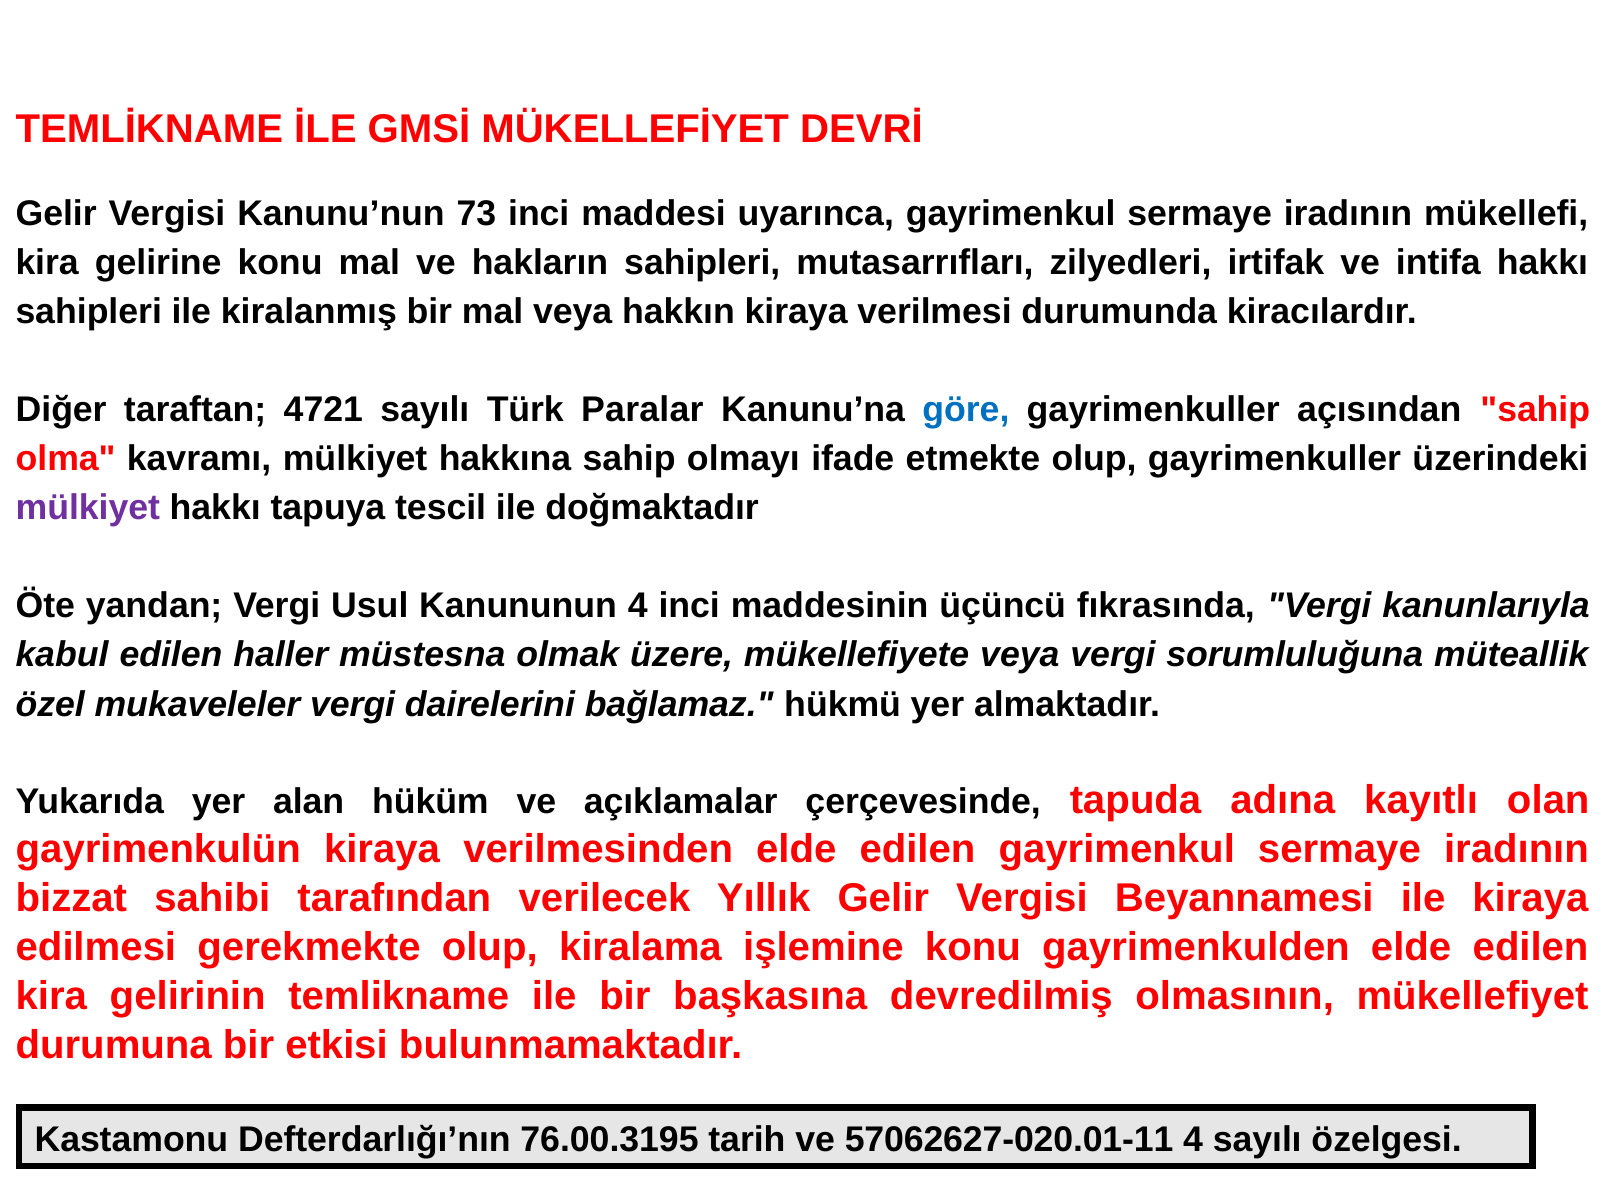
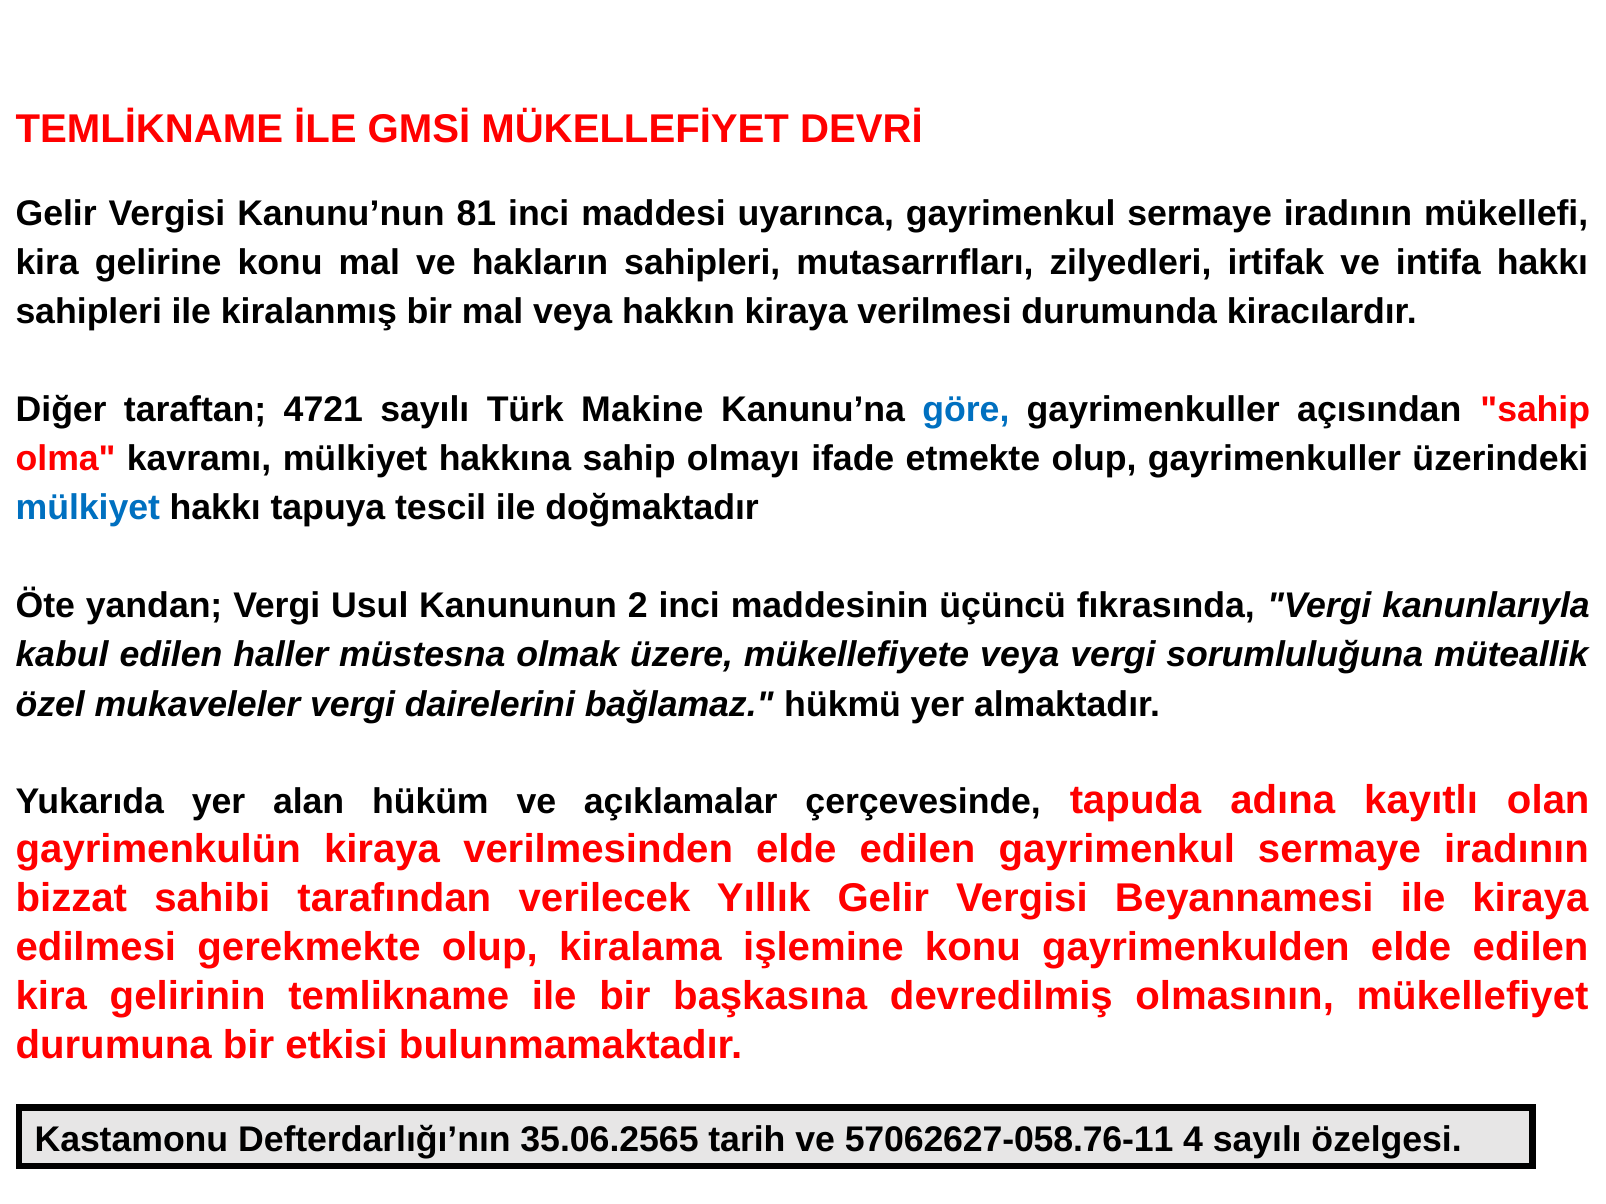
73: 73 -> 81
Paralar: Paralar -> Makine
mülkiyet at (88, 508) colour: purple -> blue
Kanununun 4: 4 -> 2
76.00.3195: 76.00.3195 -> 35.06.2565
57062627-020.01-11: 57062627-020.01-11 -> 57062627-058.76-11
